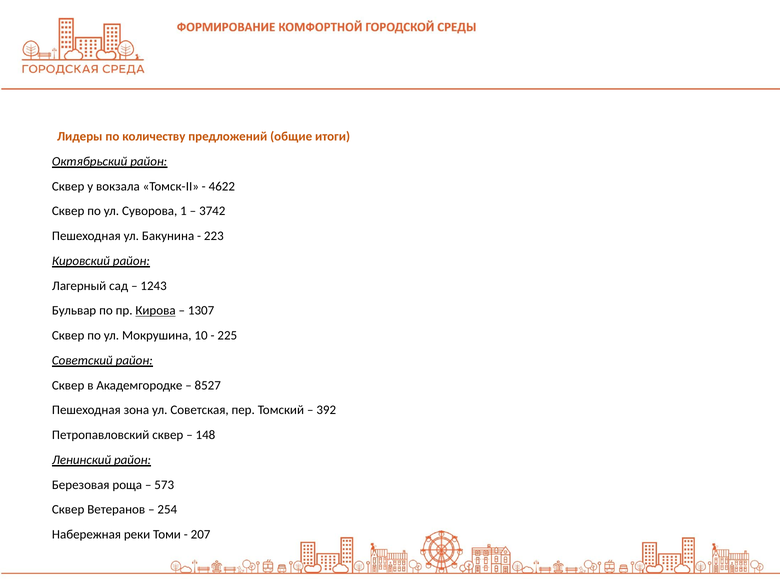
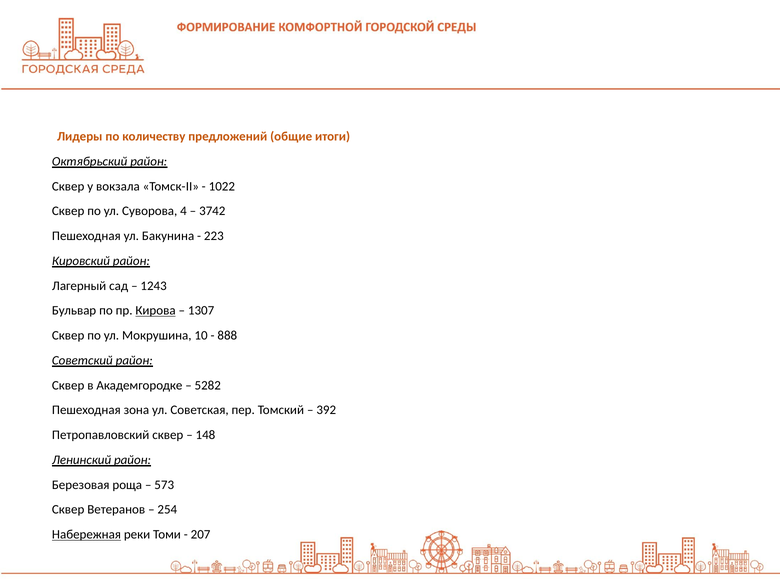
4622: 4622 -> 1022
1: 1 -> 4
225: 225 -> 888
8527: 8527 -> 5282
Набережная underline: none -> present
